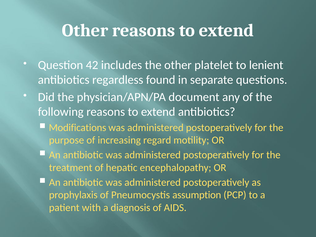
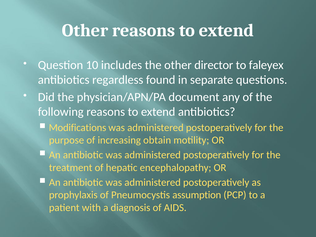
42: 42 -> 10
platelet: platelet -> director
lenient: lenient -> faleyex
regard: regard -> obtain
